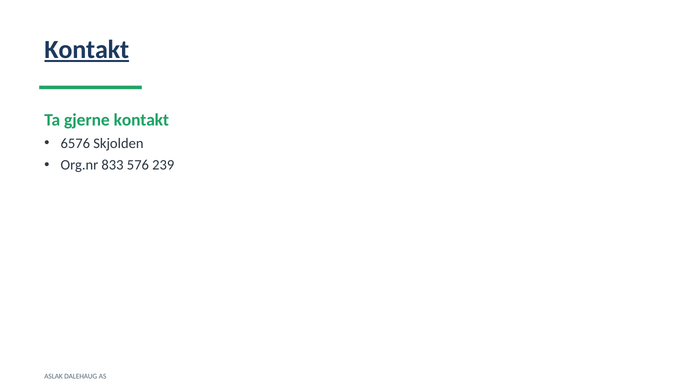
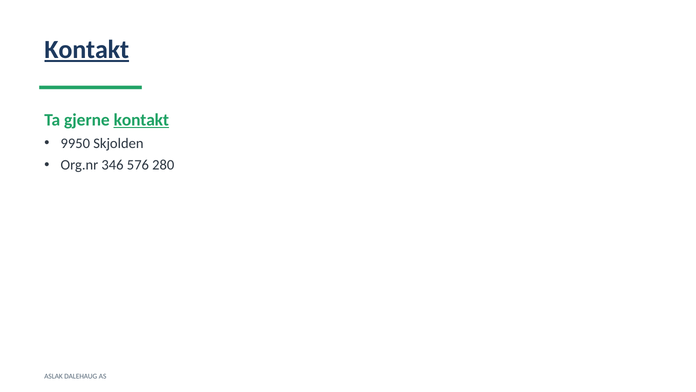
kontakt at (141, 120) underline: none -> present
6576: 6576 -> 9950
833: 833 -> 346
239: 239 -> 280
